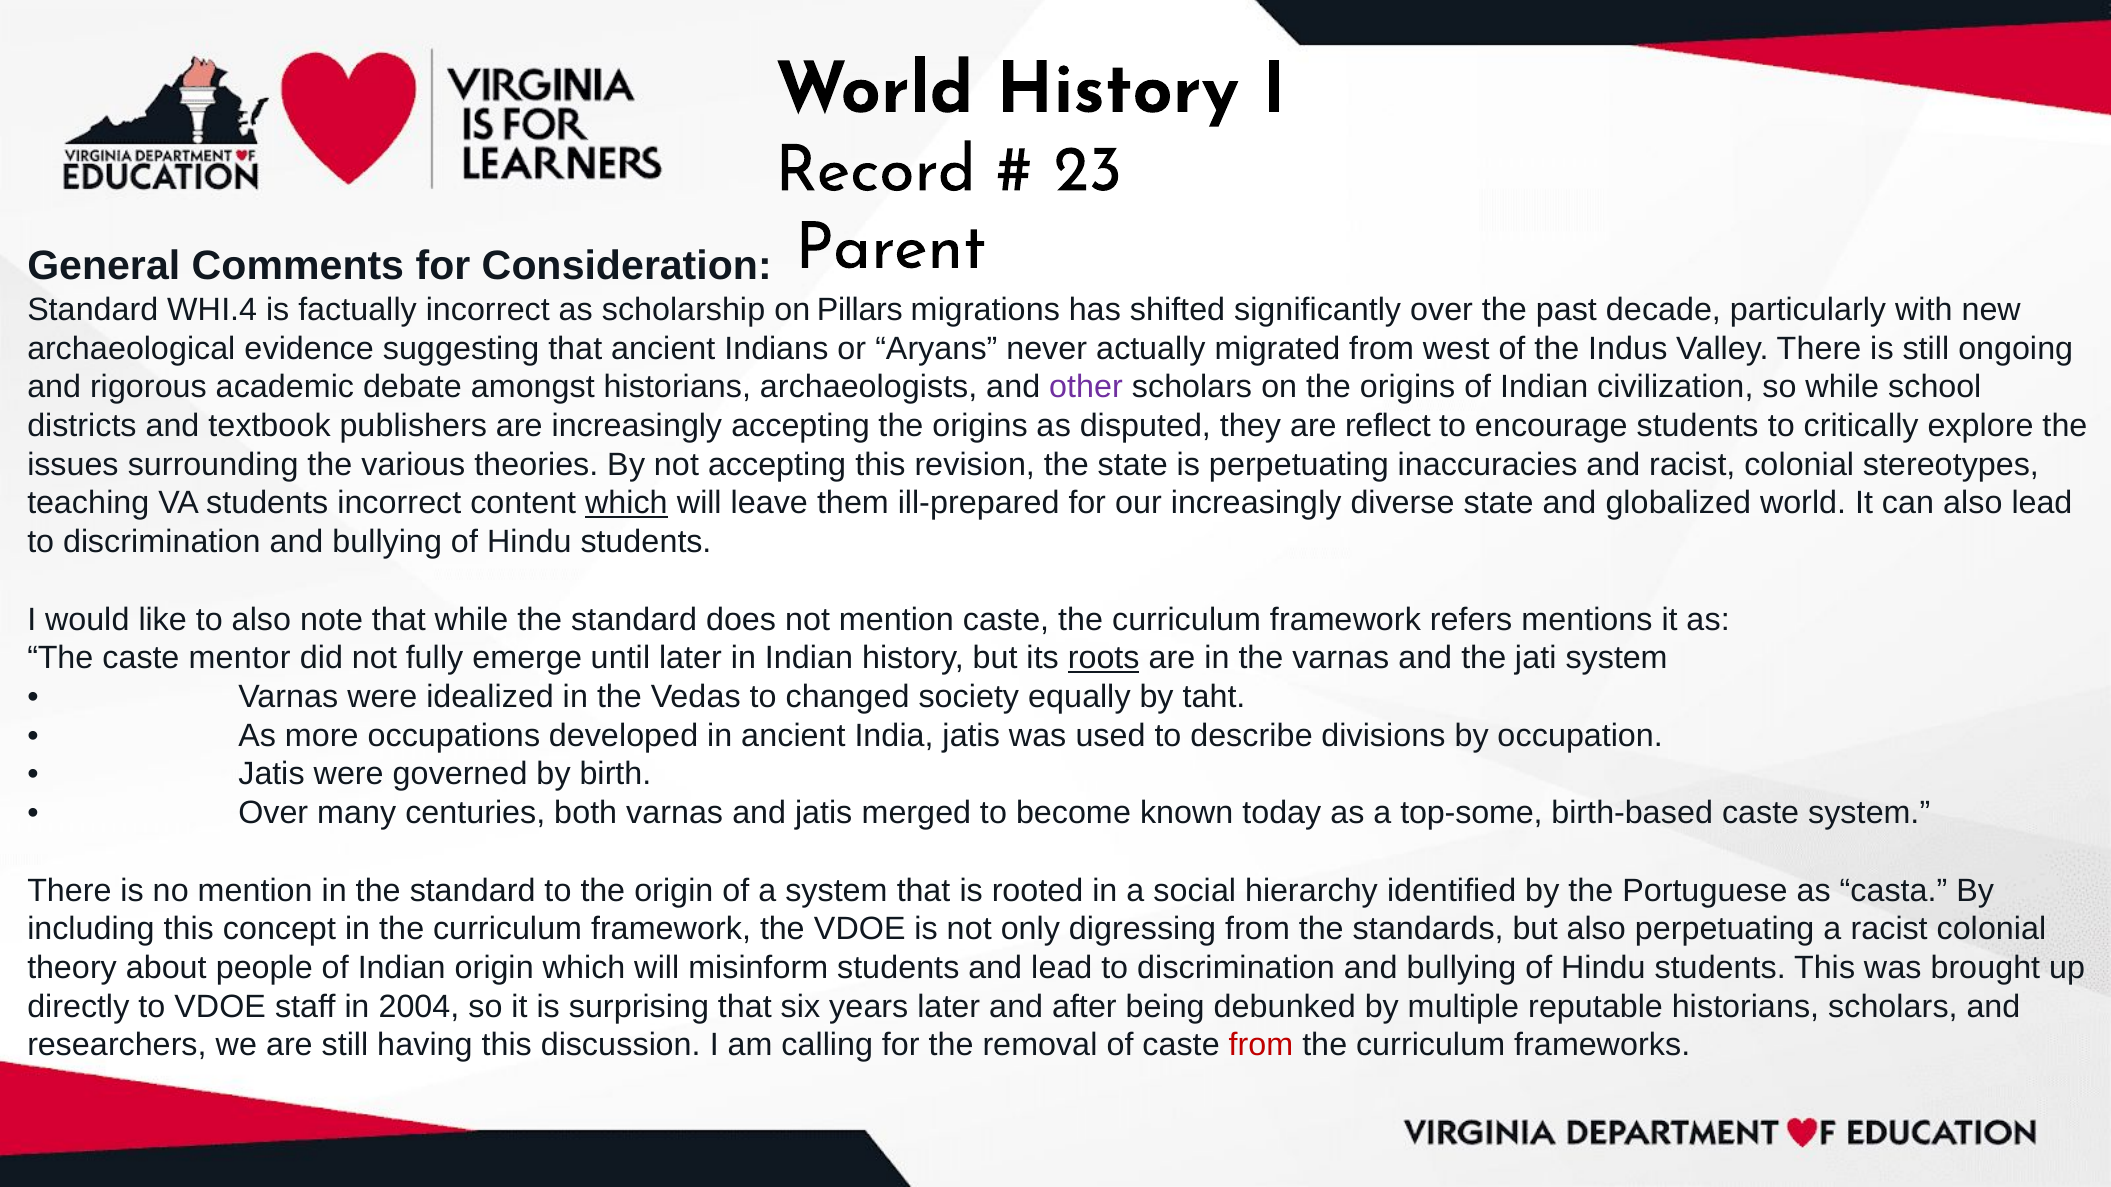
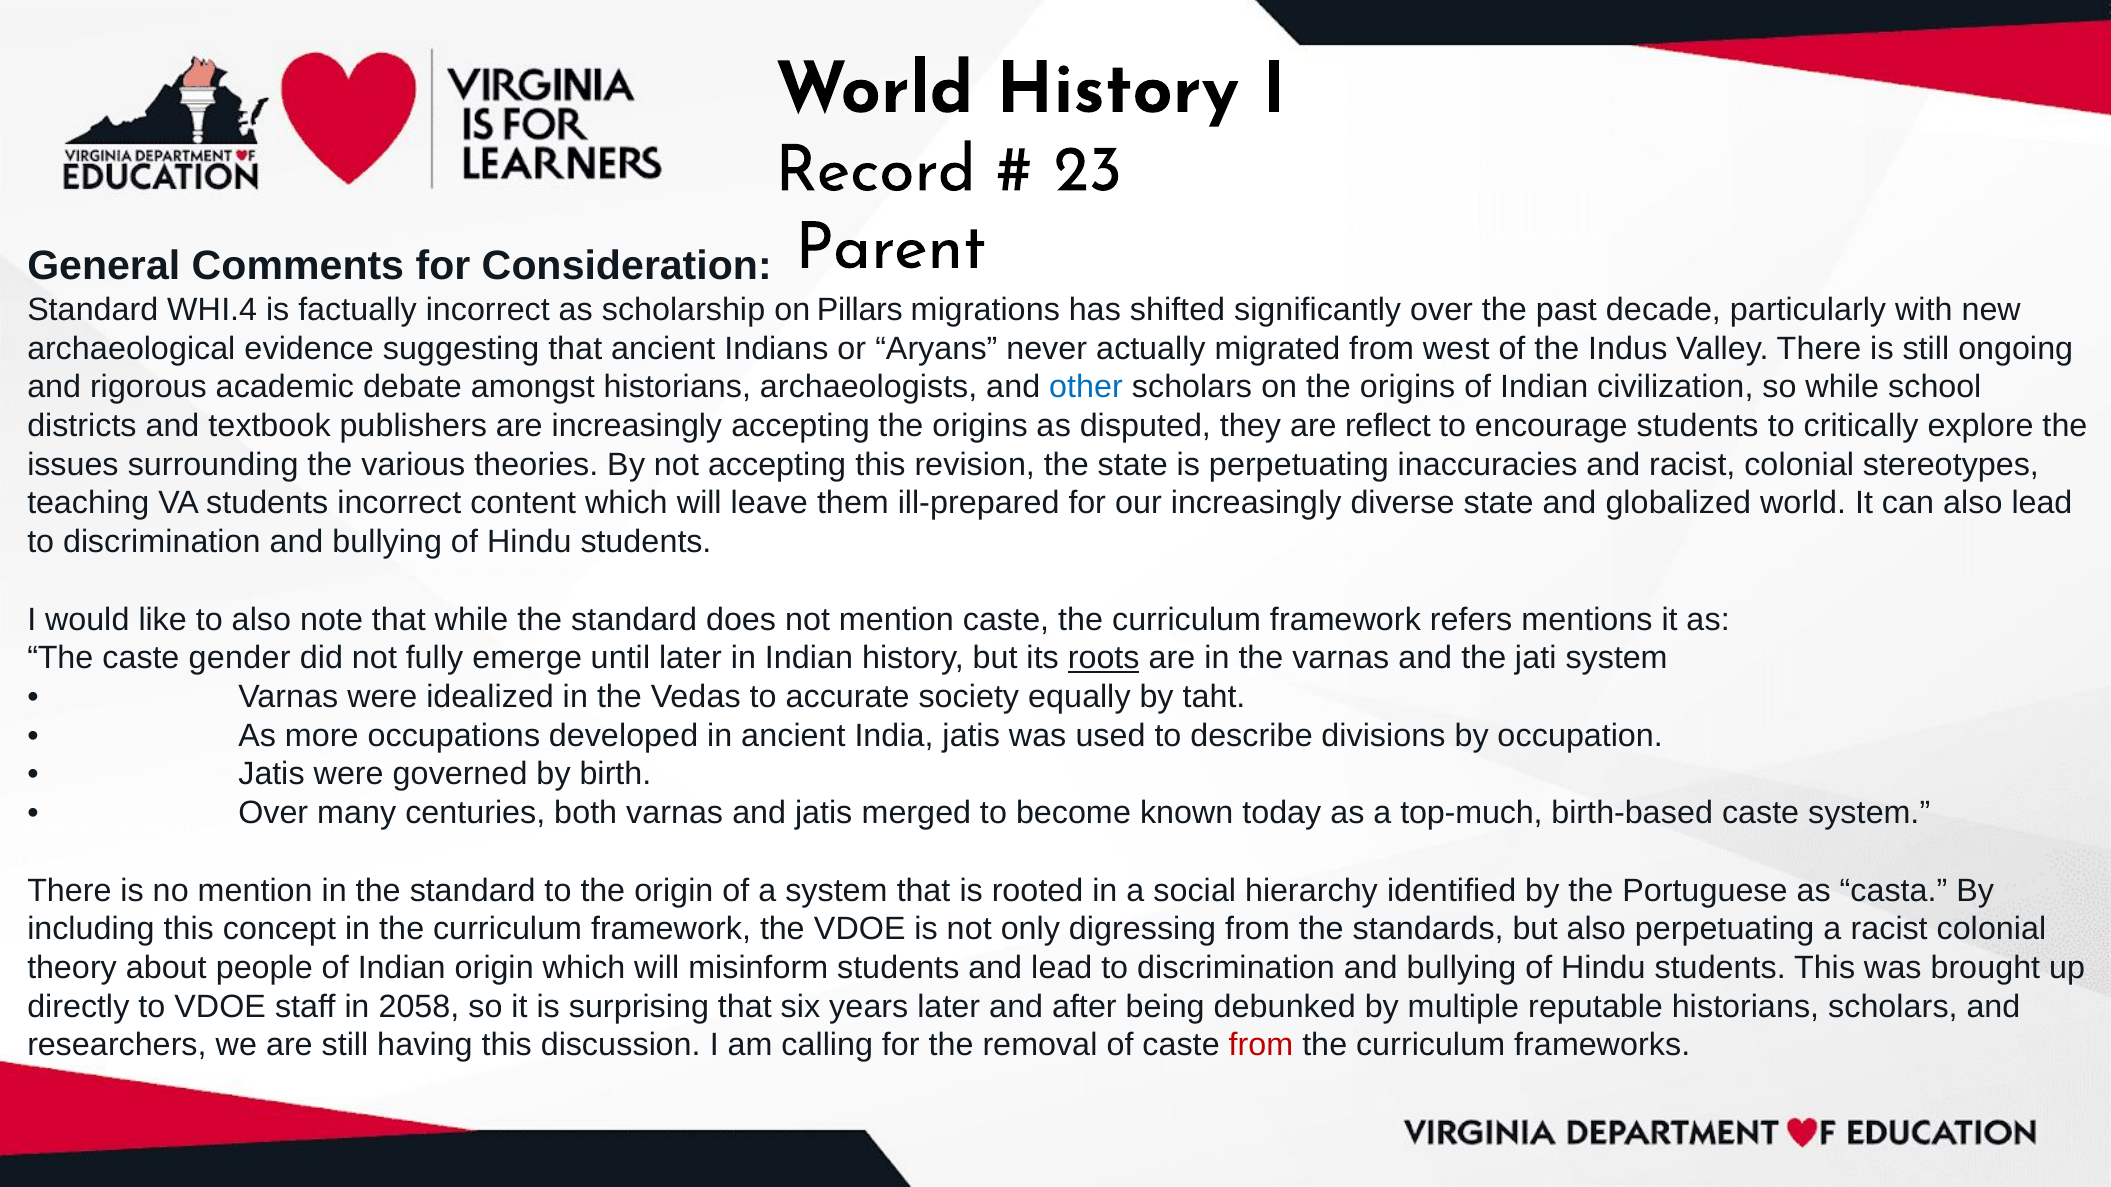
other colour: purple -> blue
which at (626, 503) underline: present -> none
mentor: mentor -> gender
changed: changed -> accurate
top-some: top-some -> top-much
2004: 2004 -> 2058
